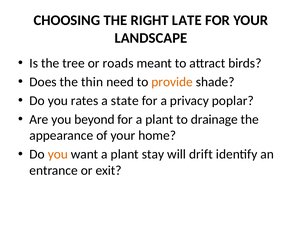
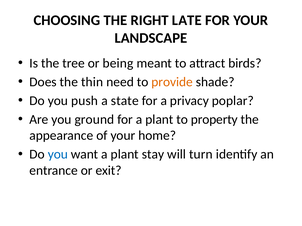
roads: roads -> being
rates: rates -> push
beyond: beyond -> ground
drainage: drainage -> property
you at (58, 155) colour: orange -> blue
drift: drift -> turn
